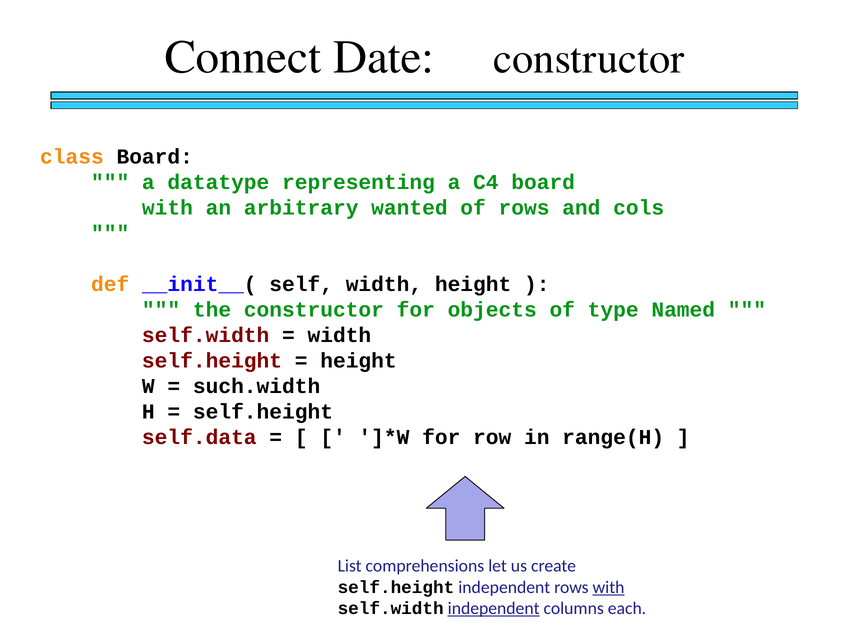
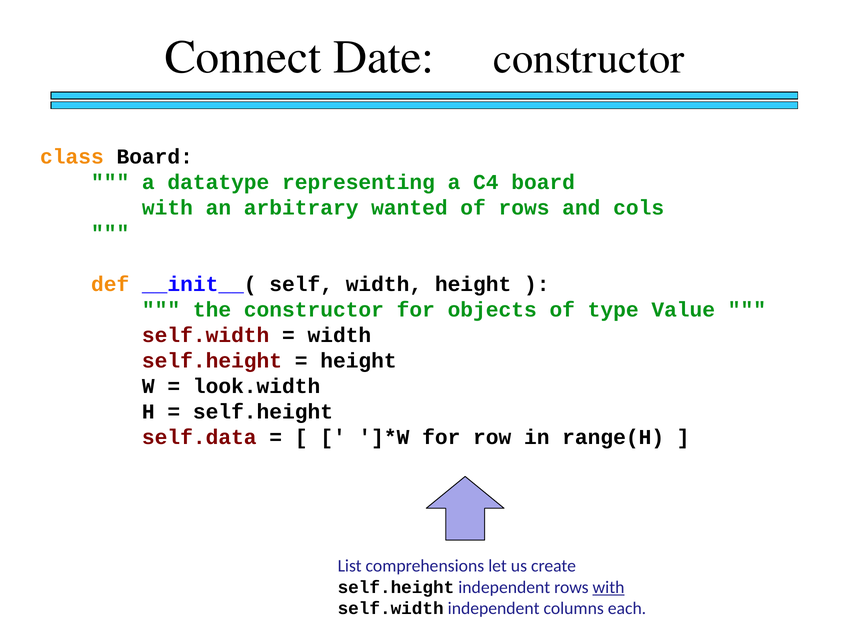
Named: Named -> Value
such.width: such.width -> look.width
independent at (494, 608) underline: present -> none
